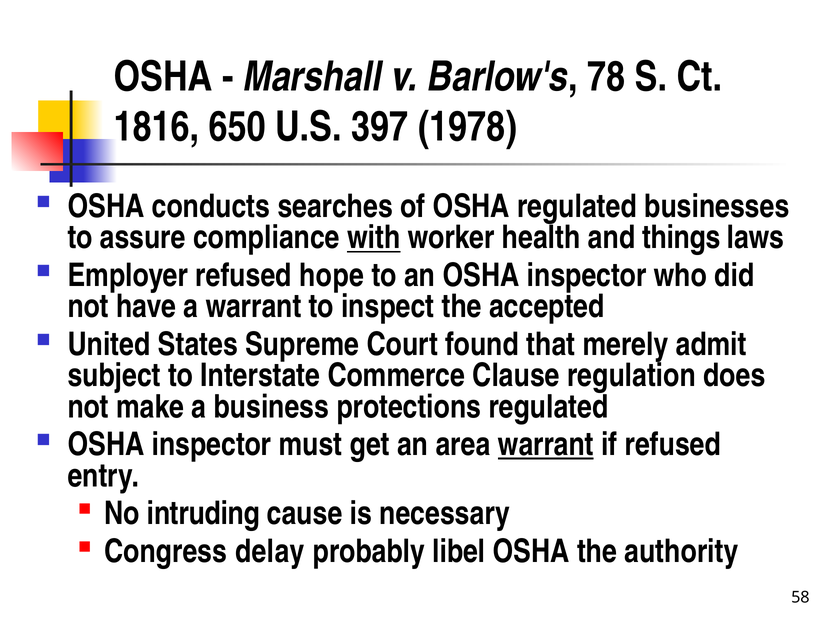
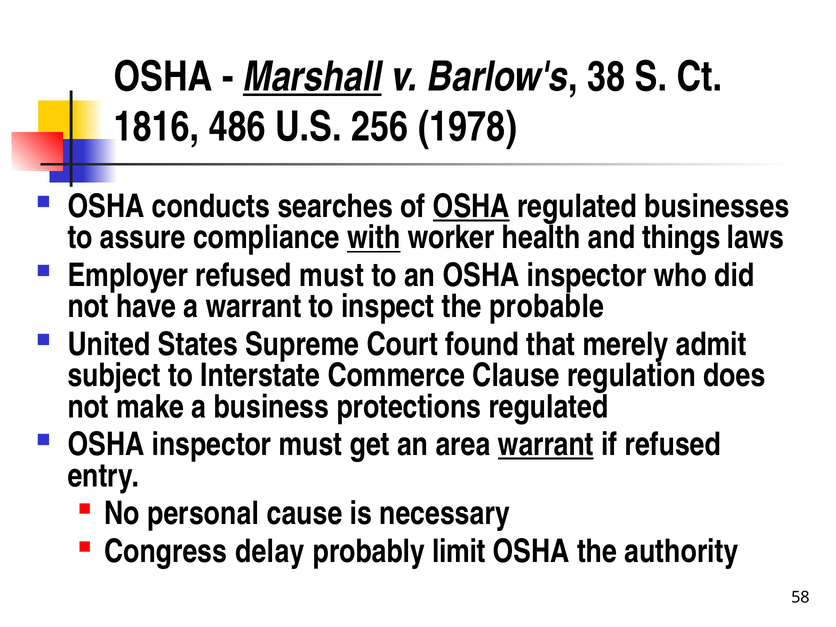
Marshall underline: none -> present
78: 78 -> 38
650: 650 -> 486
397: 397 -> 256
OSHA at (471, 207) underline: none -> present
refused hope: hope -> must
accepted: accepted -> probable
intruding: intruding -> personal
libel: libel -> limit
